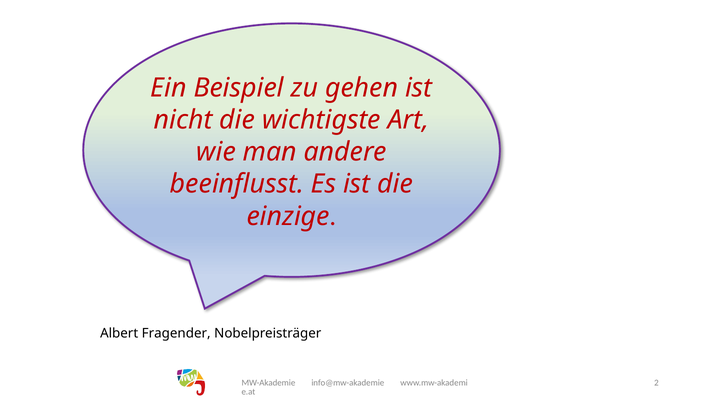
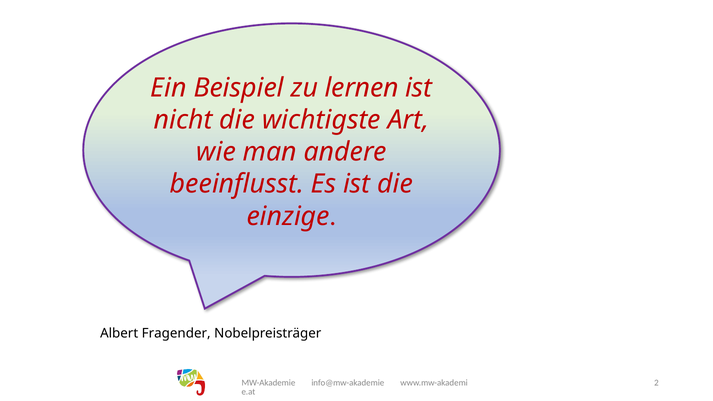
gehen: gehen -> lernen
